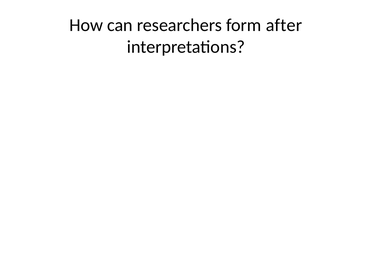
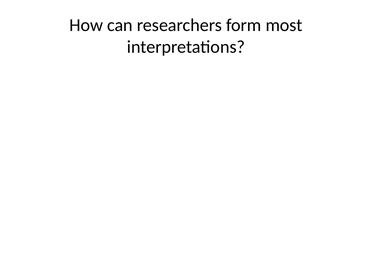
after: after -> most
